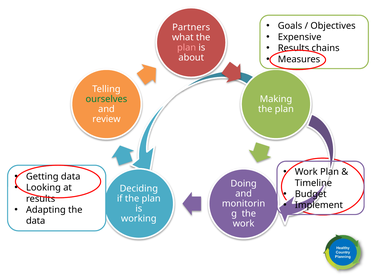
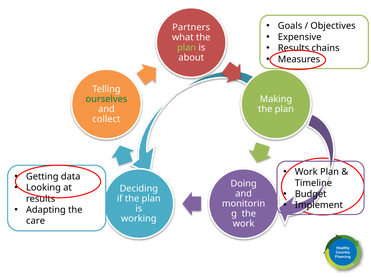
plan at (187, 47) colour: pink -> light green
review: review -> collect
data at (36, 221): data -> care
